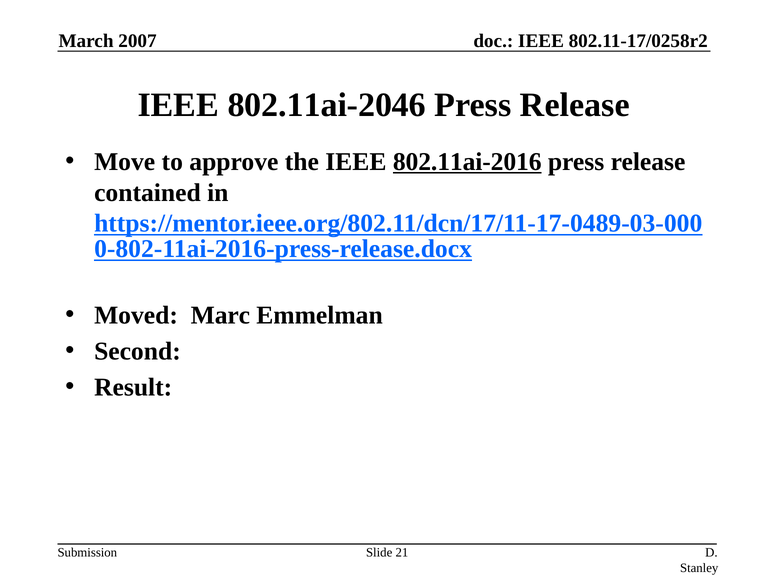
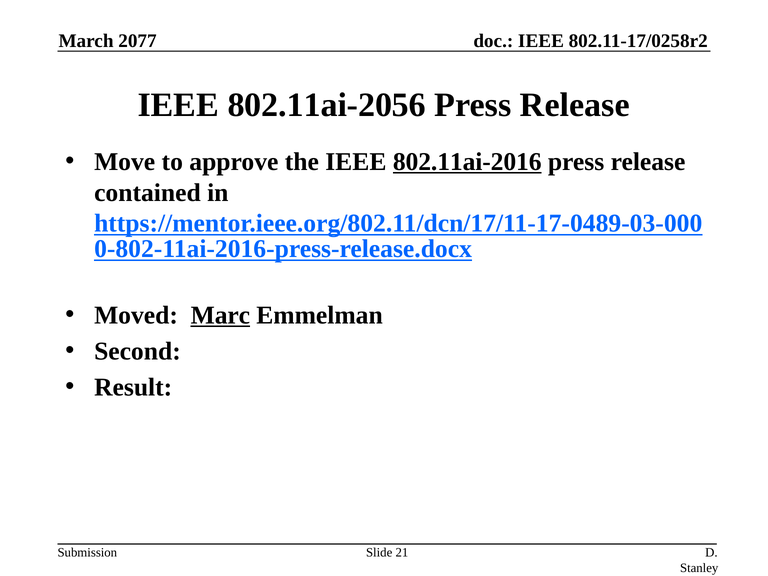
2007: 2007 -> 2077
802.11ai-2046: 802.11ai-2046 -> 802.11ai-2056
Marc underline: none -> present
